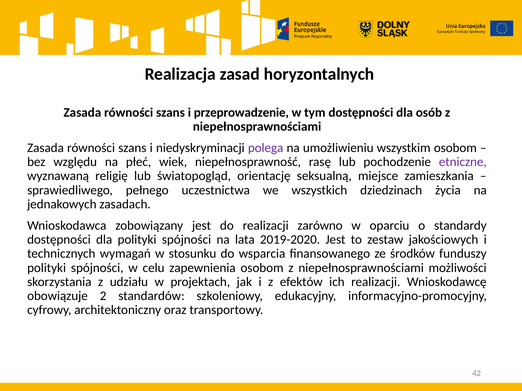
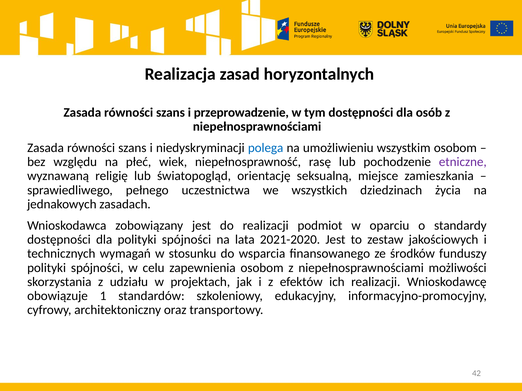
polega colour: purple -> blue
zarówno: zarówno -> podmiot
2019-2020: 2019-2020 -> 2021-2020
2: 2 -> 1
